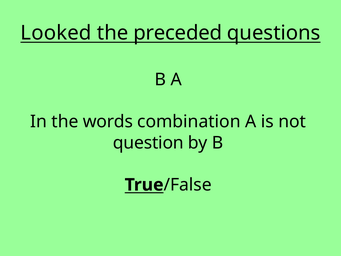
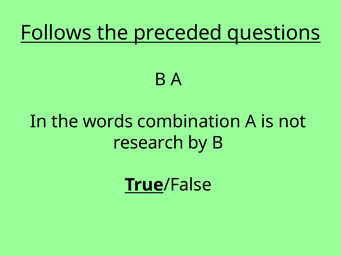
Looked: Looked -> Follows
question: question -> research
